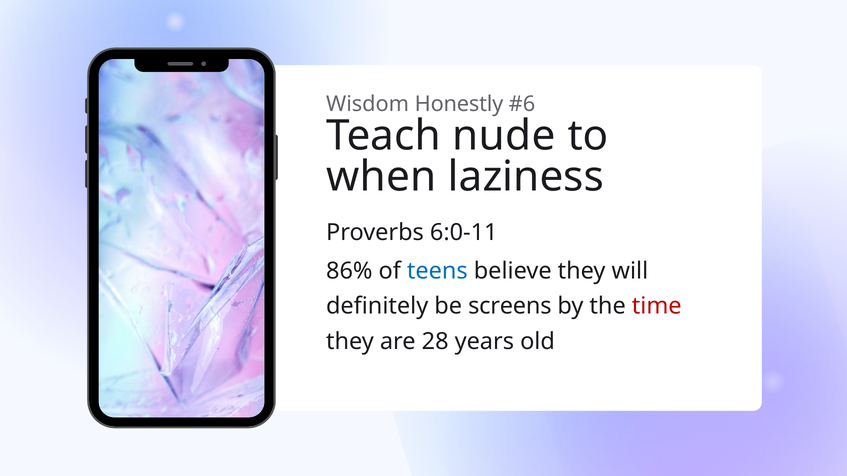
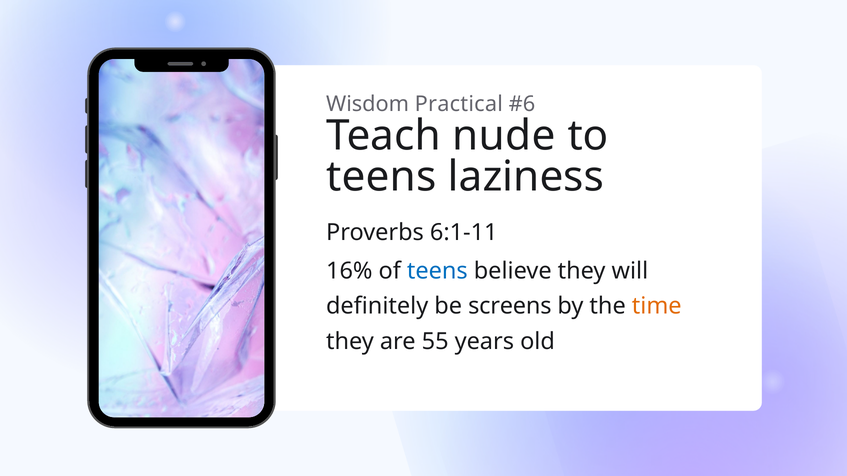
Honestly: Honestly -> Practical
when at (381, 177): when -> teens
6:0-11: 6:0-11 -> 6:1-11
86%: 86% -> 16%
time colour: red -> orange
28: 28 -> 55
